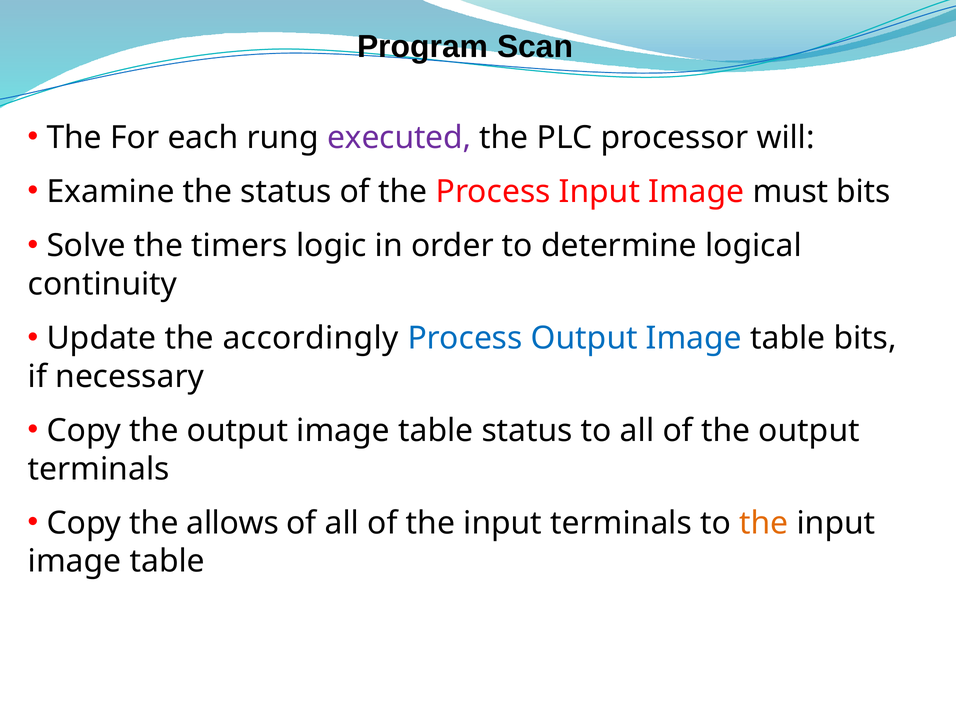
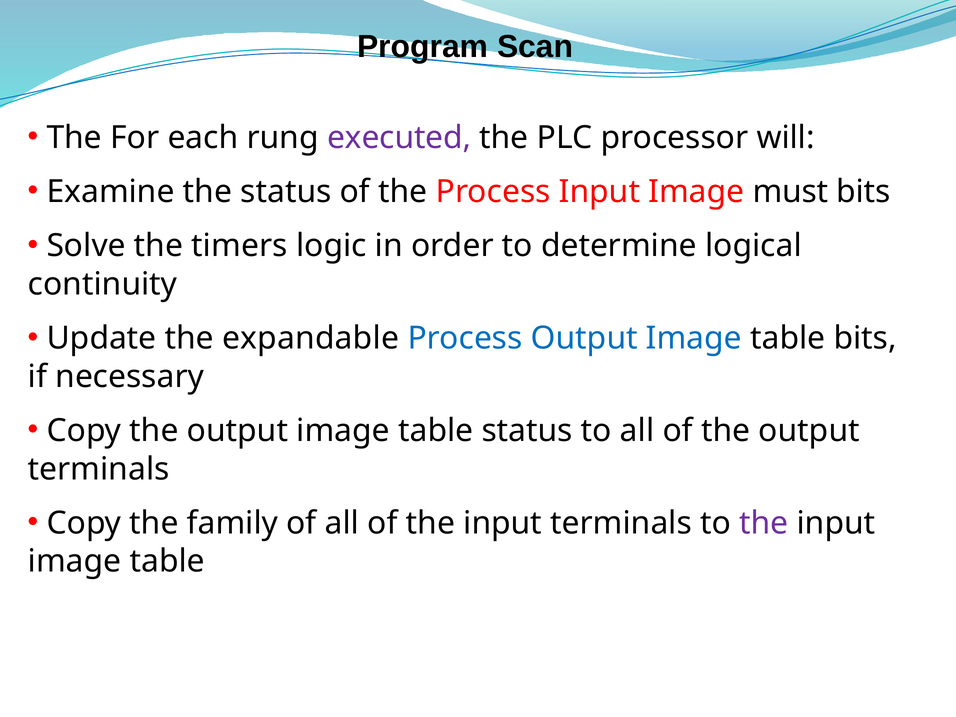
accordingly: accordingly -> expandable
allows: allows -> family
the at (764, 523) colour: orange -> purple
